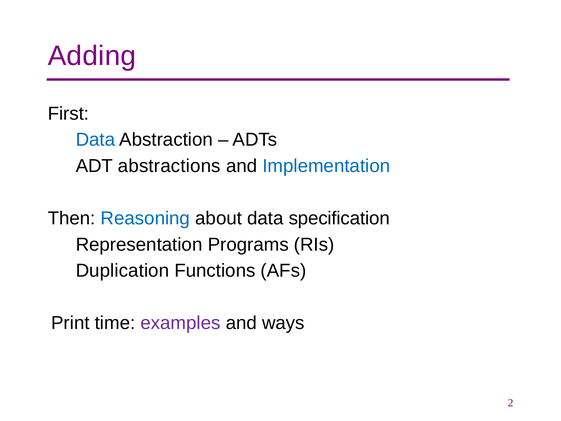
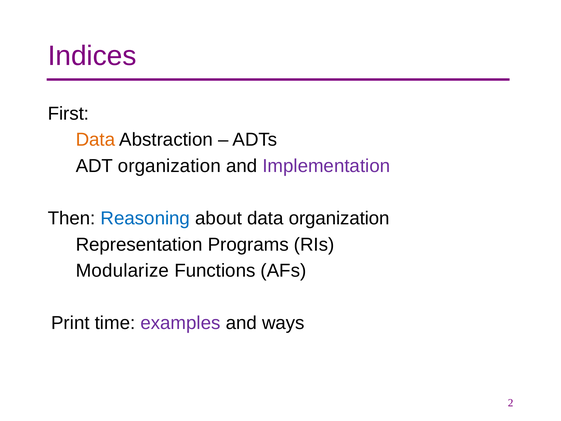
Adding: Adding -> Indices
Data at (95, 140) colour: blue -> orange
ADT abstractions: abstractions -> organization
Implementation colour: blue -> purple
data specification: specification -> organization
Duplication: Duplication -> Modularize
